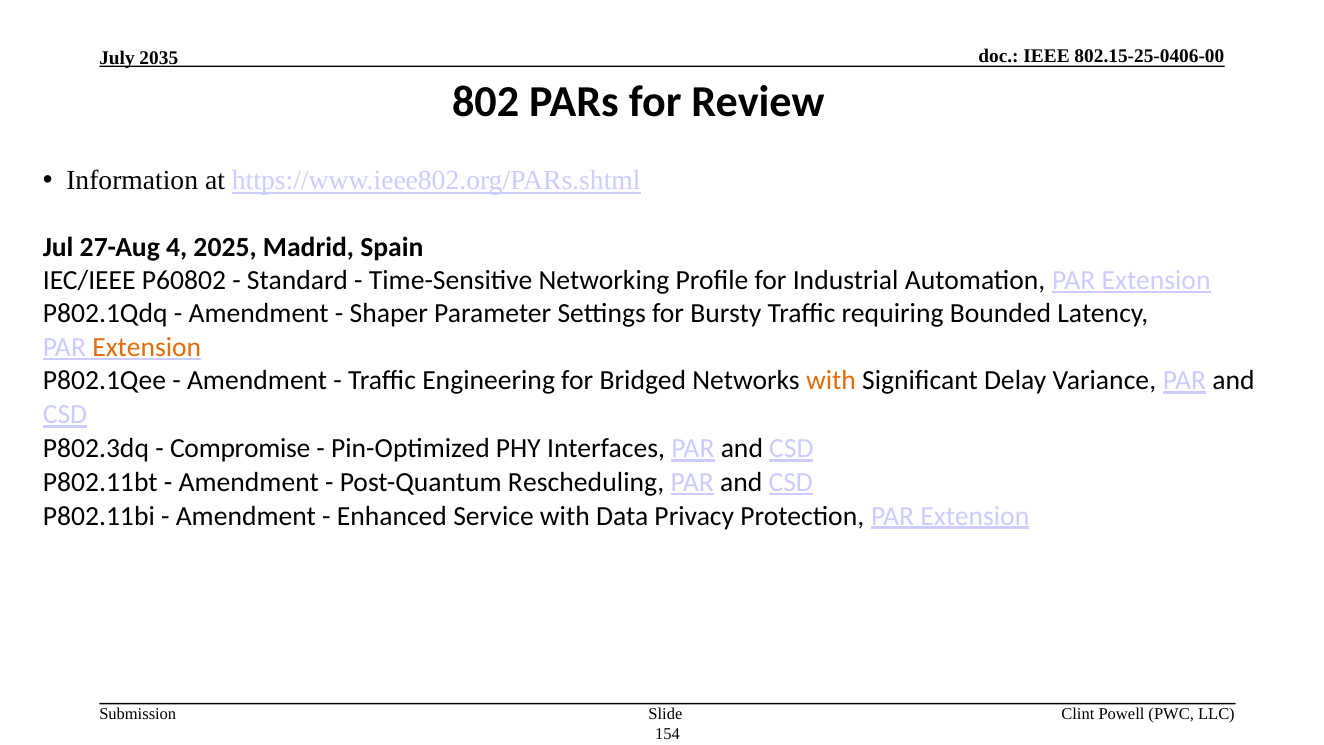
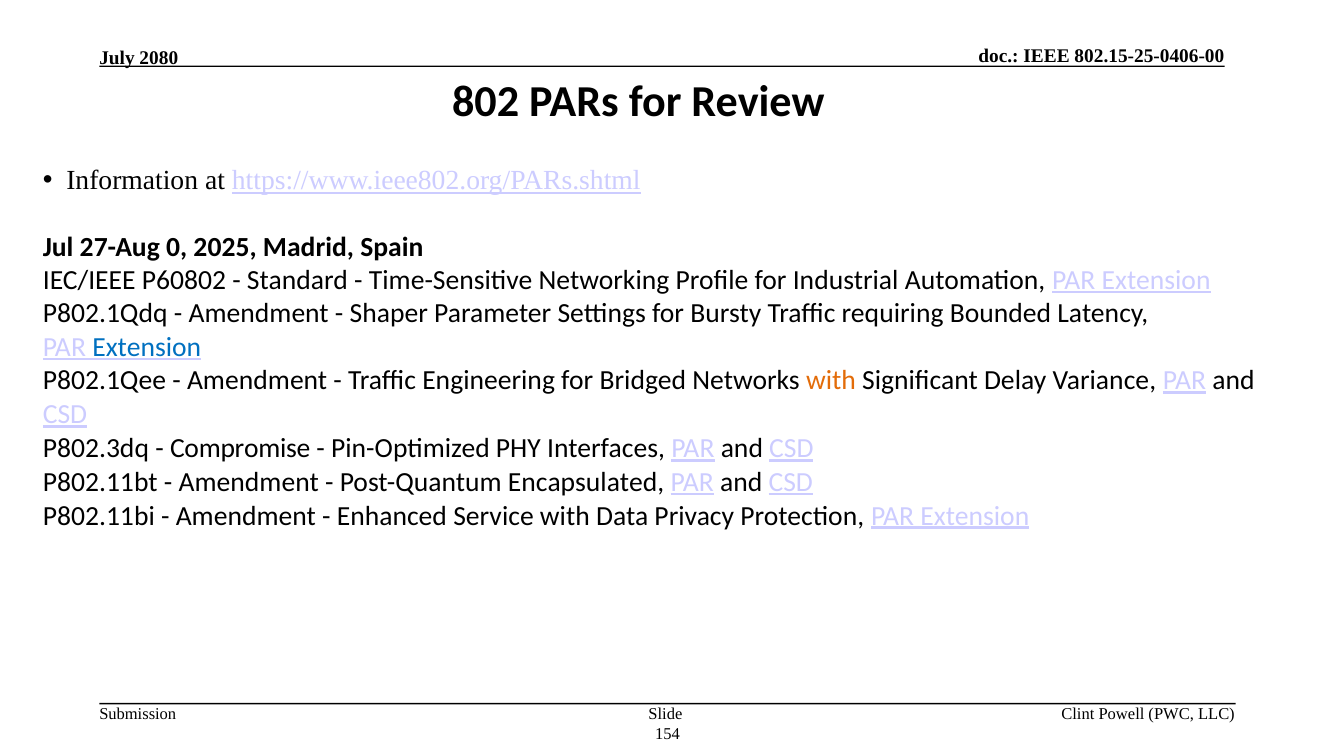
2035: 2035 -> 2080
4: 4 -> 0
Extension at (147, 347) colour: orange -> blue
Rescheduling: Rescheduling -> Encapsulated
